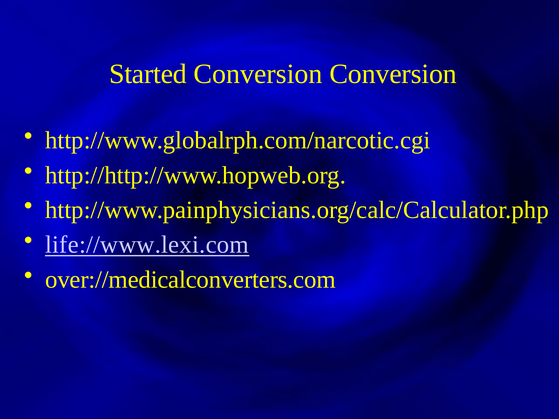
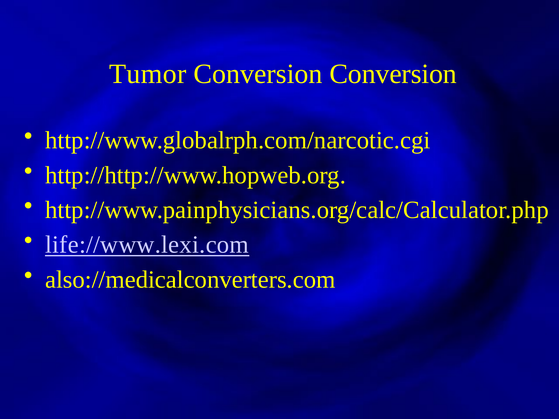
Started: Started -> Tumor
over://medicalconverters.com: over://medicalconverters.com -> also://medicalconverters.com
